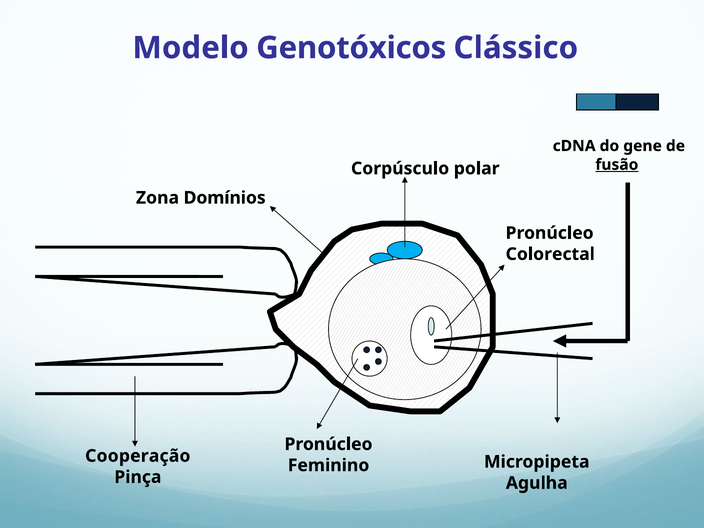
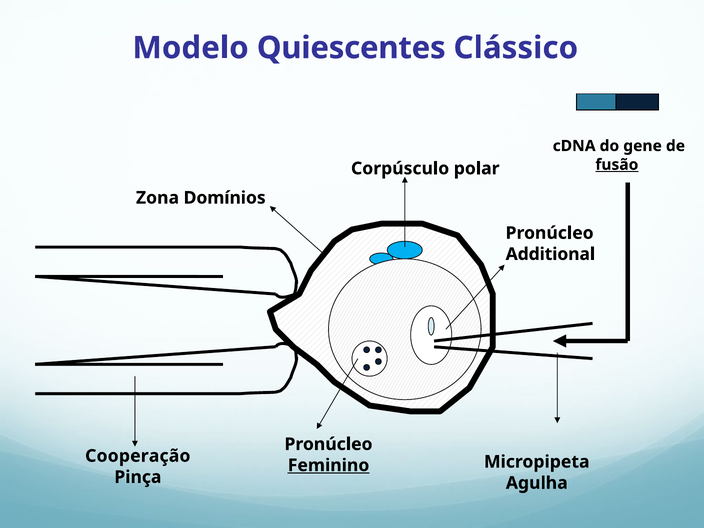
Genotóxicos: Genotóxicos -> Quiescentes
Colorectal: Colorectal -> Additional
Feminino underline: none -> present
